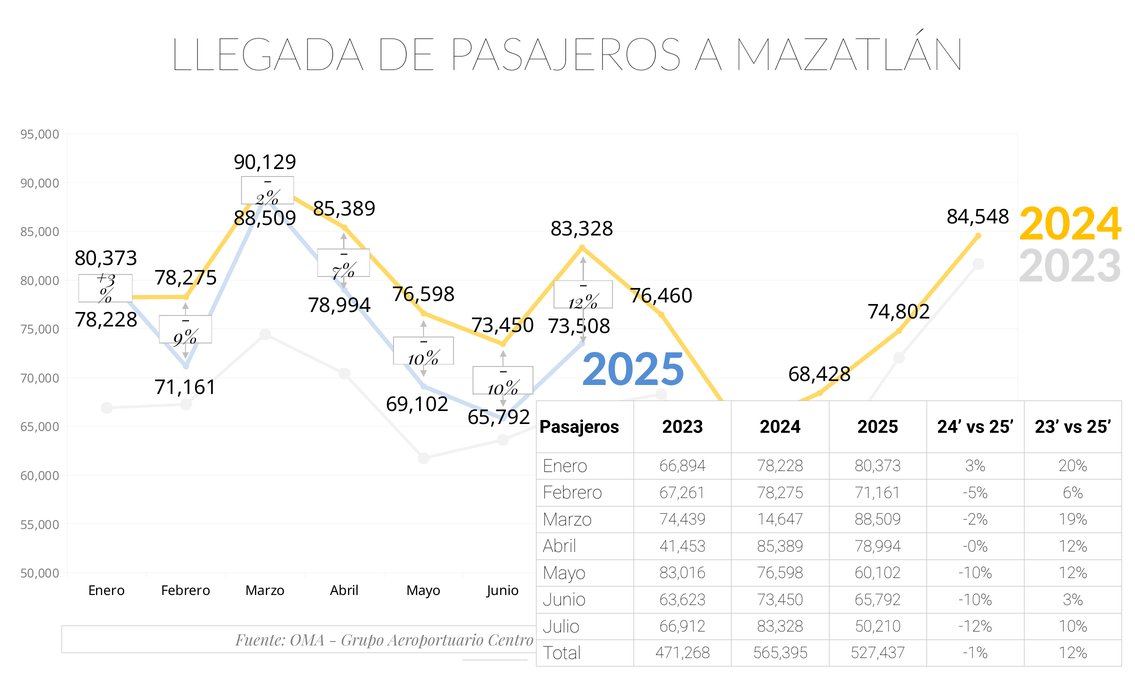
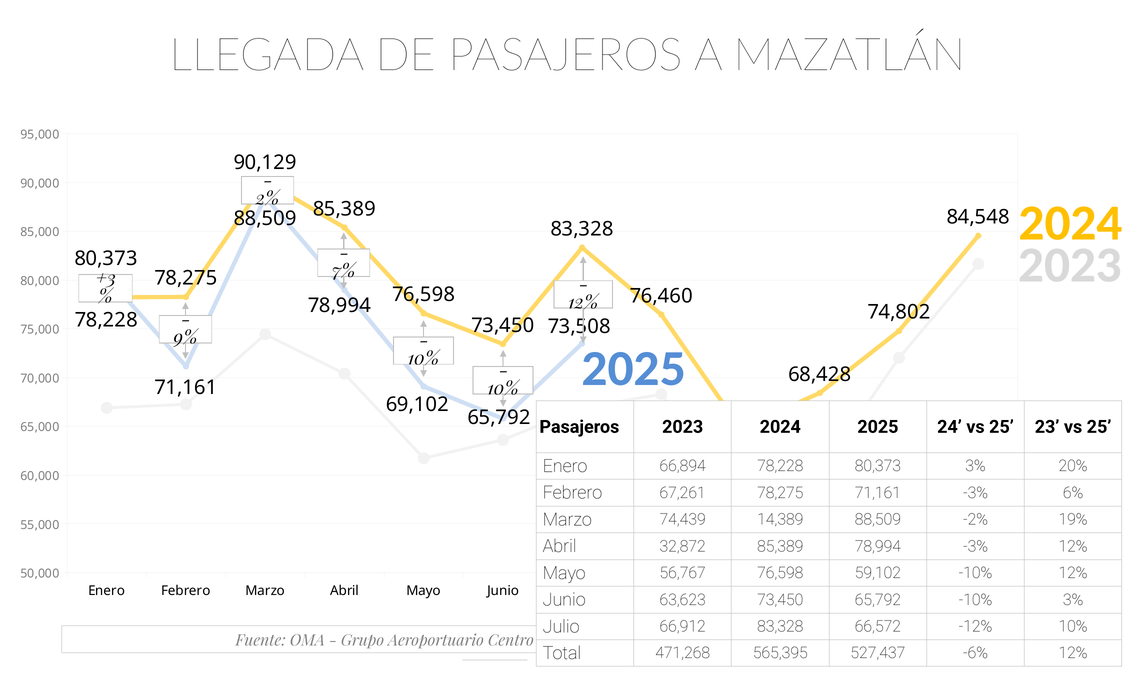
71,161 -5%: -5% -> -3%
14,647: 14,647 -> 14,389
41,453: 41,453 -> 32,872
78,994 -0%: -0% -> -3%
83,016: 83,016 -> 56,767
60,102: 60,102 -> 59,102
50,210: 50,210 -> 66,572
-1%: -1% -> -6%
